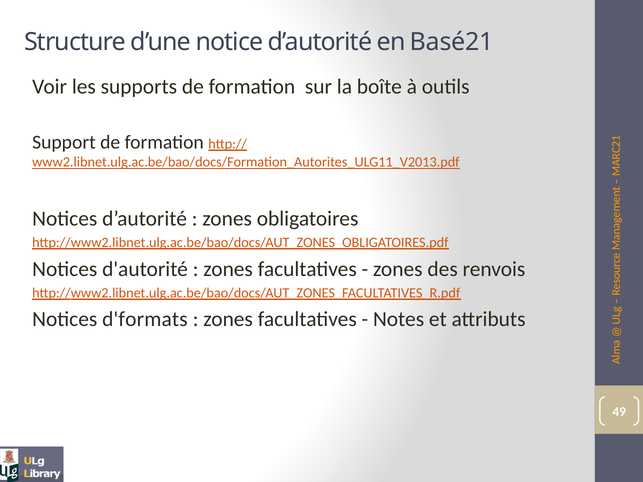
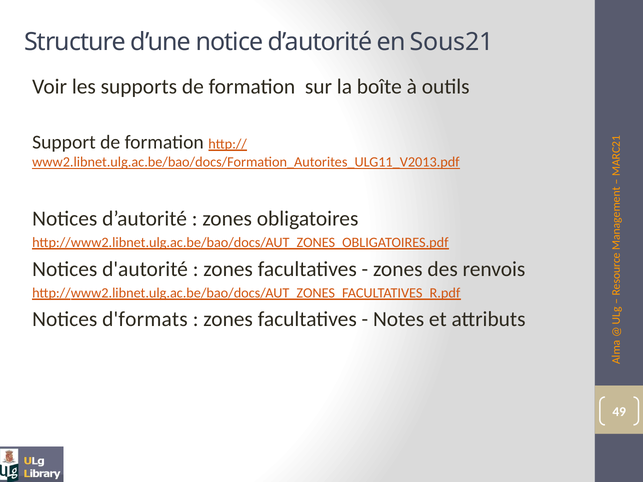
Basé21: Basé21 -> Sous21
